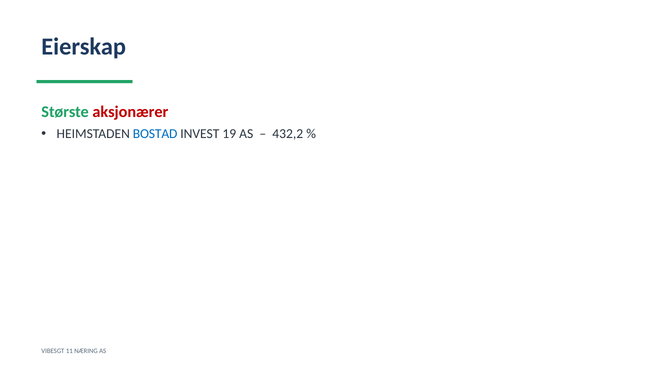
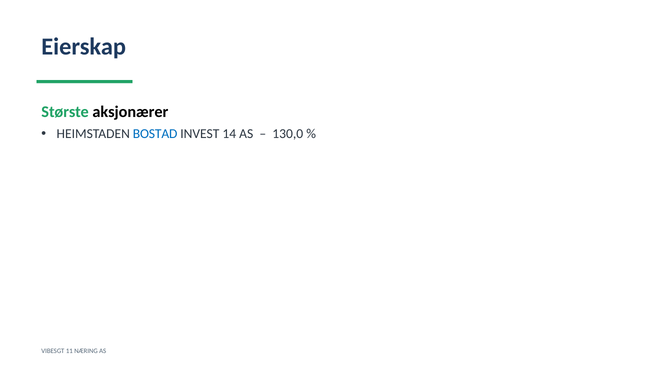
aksjonærer colour: red -> black
19: 19 -> 14
432,2: 432,2 -> 130,0
